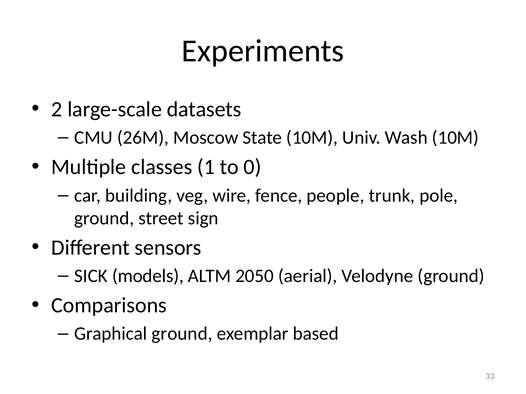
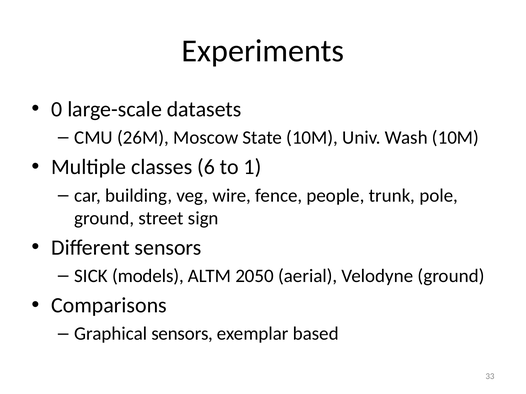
2: 2 -> 0
1: 1 -> 6
0: 0 -> 1
Graphical ground: ground -> sensors
